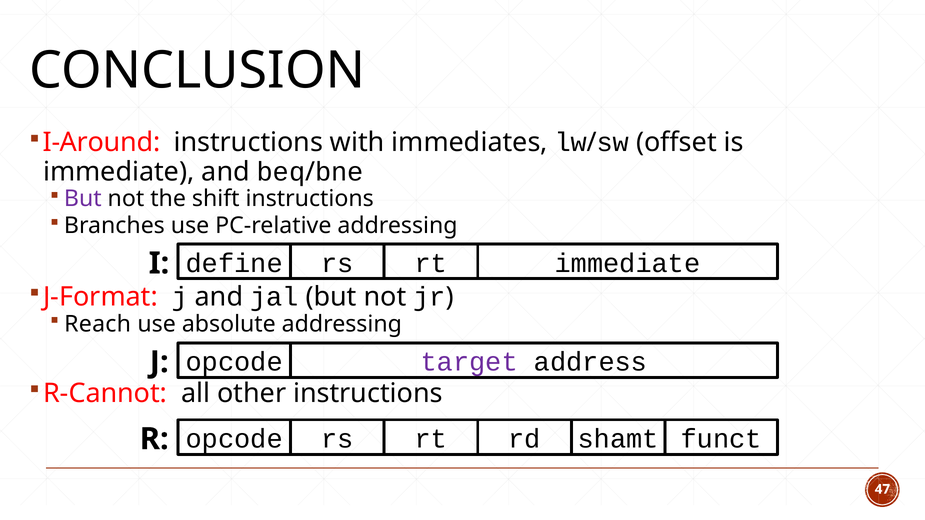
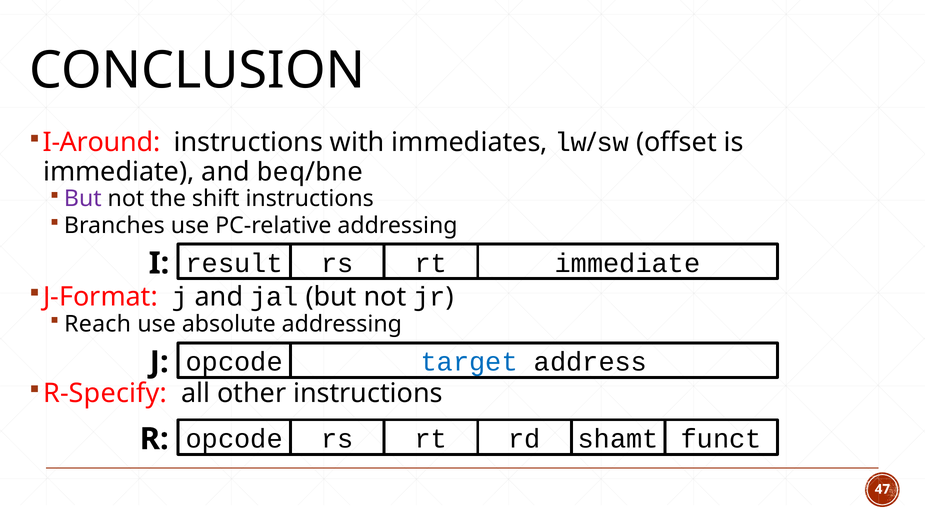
define: define -> result
target colour: purple -> blue
R-Cannot: R-Cannot -> R-Specify
